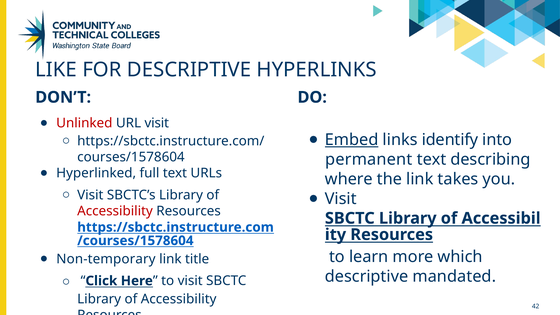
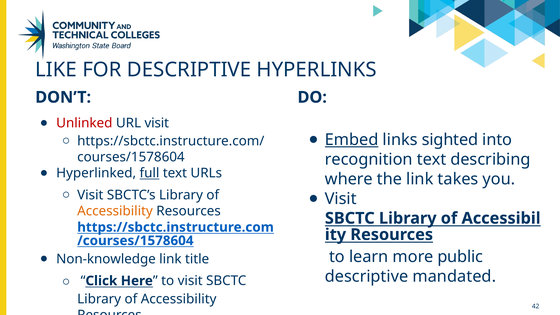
identify: identify -> sighted
permanent: permanent -> recognition
full underline: none -> present
Accessibility at (115, 211) colour: red -> orange
Non-temporary: Non-temporary -> Non-knowledge
which: which -> public
